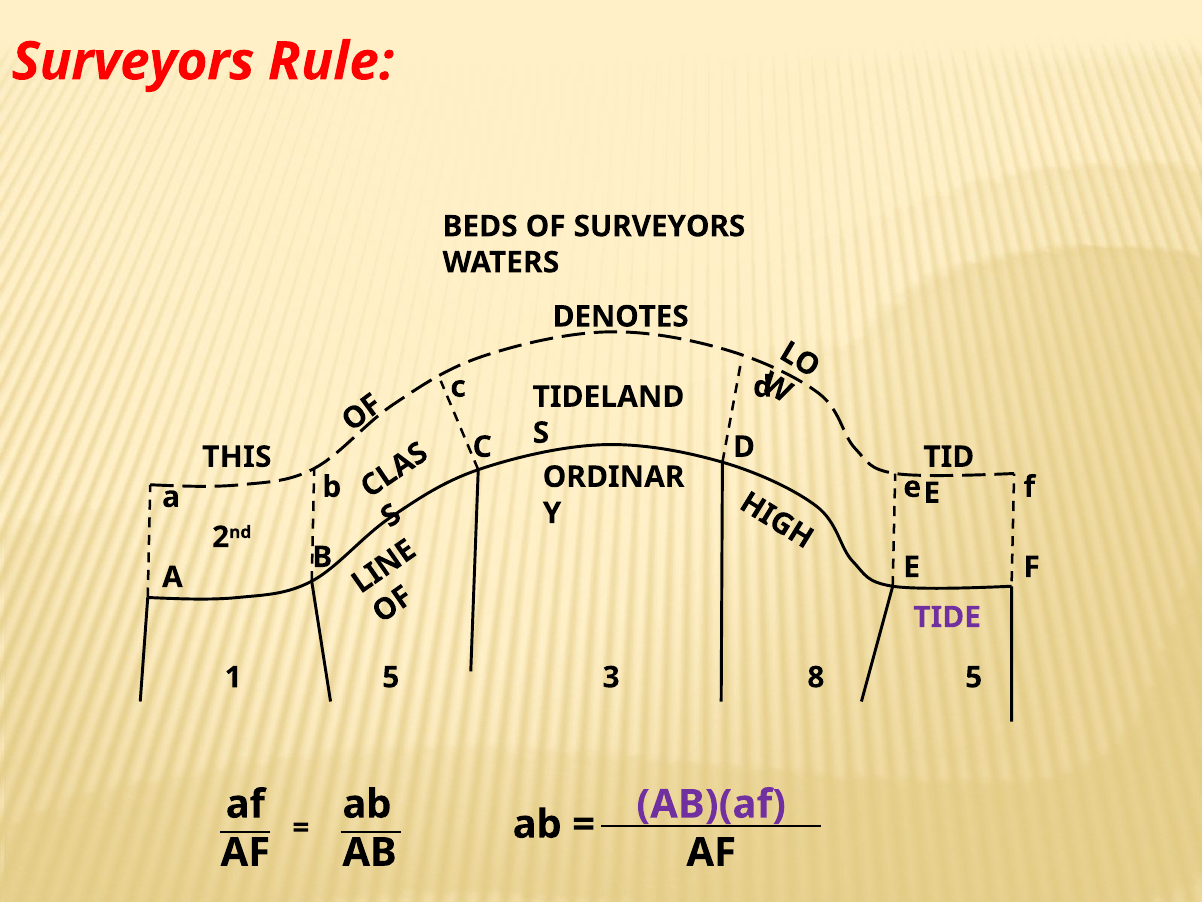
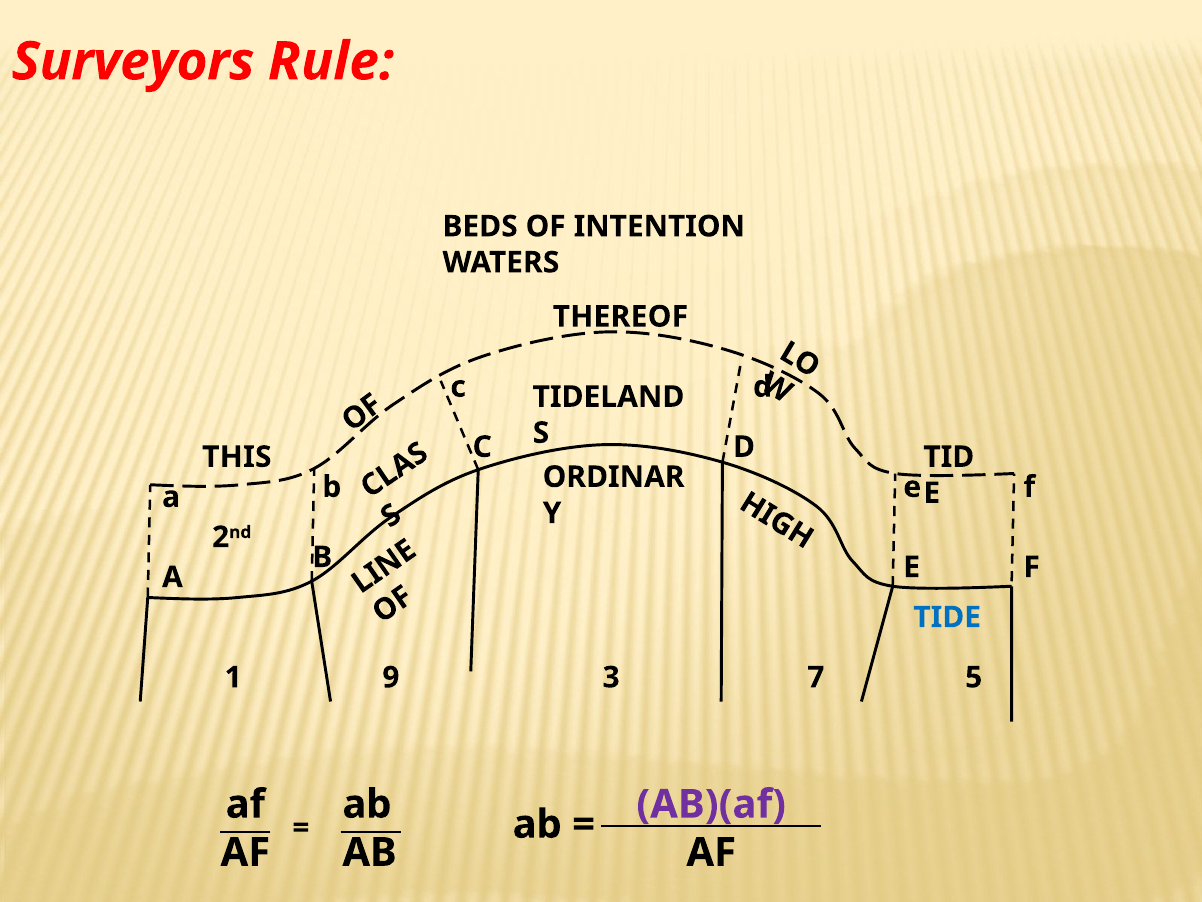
OF SURVEYORS: SURVEYORS -> INTENTION
DENOTES: DENOTES -> THEREOF
TIDE colour: purple -> blue
1 5: 5 -> 9
8: 8 -> 7
